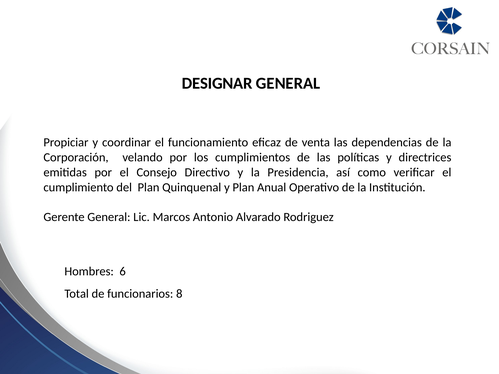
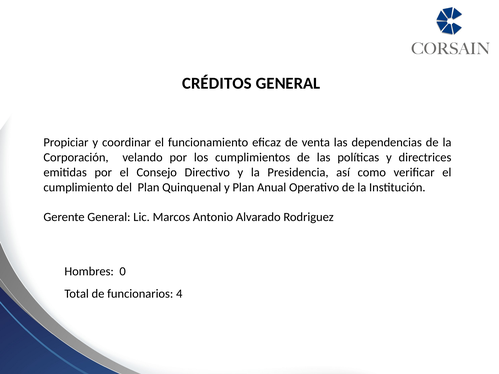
DESIGNAR: DESIGNAR -> CRÉDITOS
6: 6 -> 0
8: 8 -> 4
